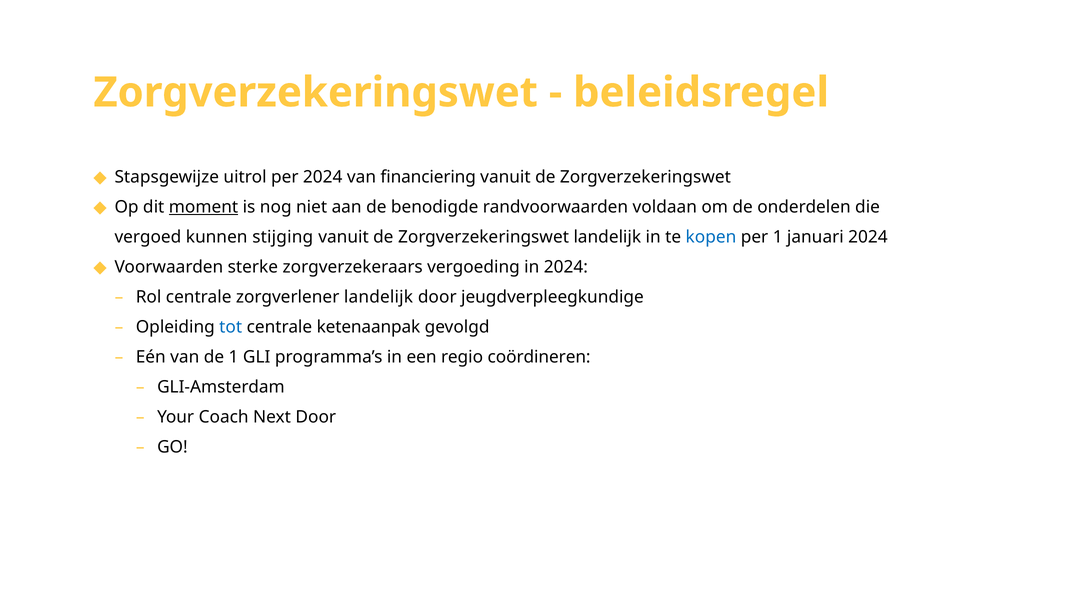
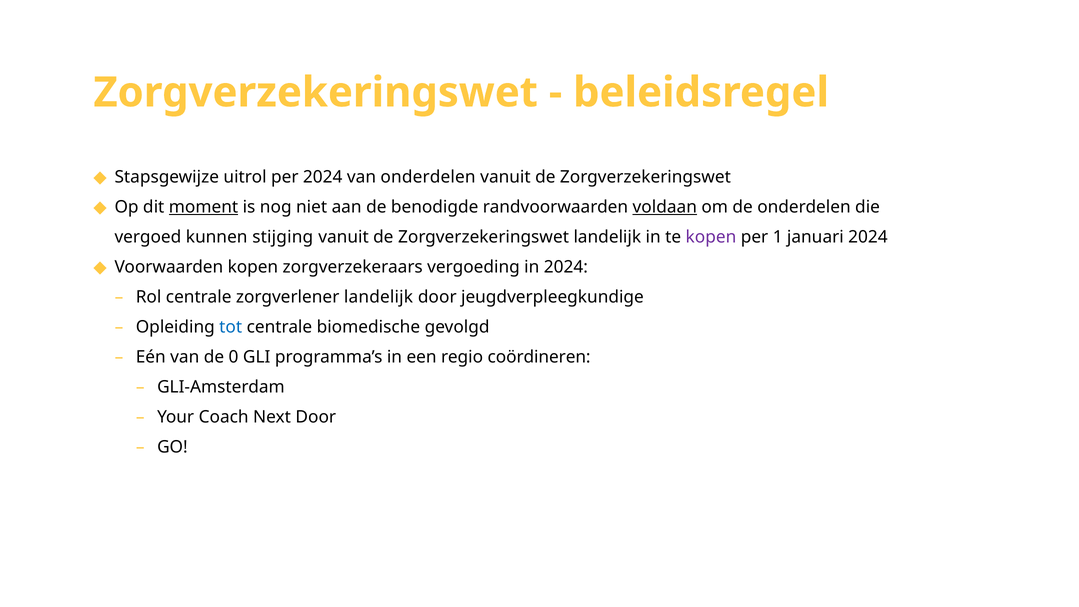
van financiering: financiering -> onderdelen
voldaan underline: none -> present
kopen at (711, 237) colour: blue -> purple
Voorwaarden sterke: sterke -> kopen
ketenaanpak: ketenaanpak -> biomedische
de 1: 1 -> 0
